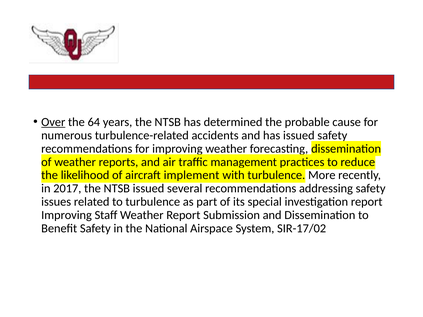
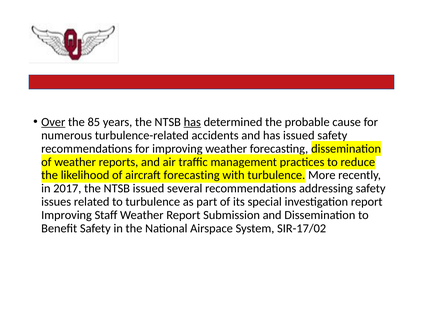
64: 64 -> 85
has at (192, 122) underline: none -> present
aircraft implement: implement -> forecasting
